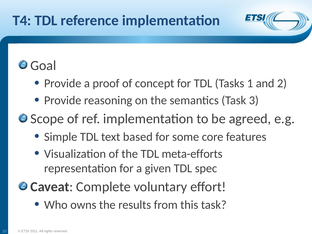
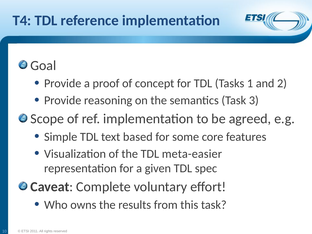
meta-efforts: meta-efforts -> meta-easier
